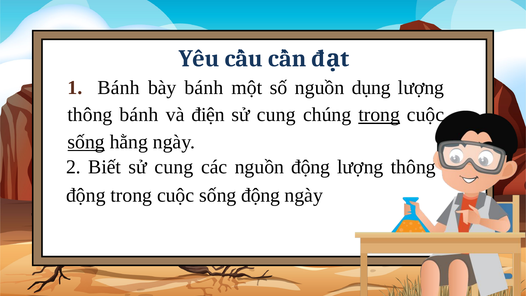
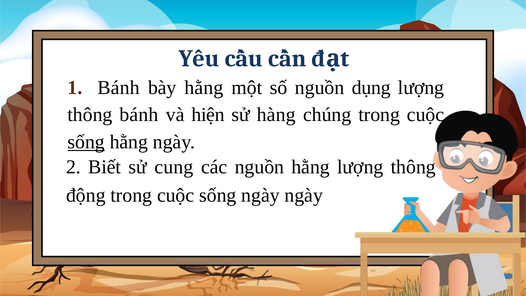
bày bánh: bánh -> hằng
điện: điện -> hiện
cung at (276, 115): cung -> hàng
trong at (379, 115) underline: present -> none
nguồn động: động -> hằng
sống động: động -> ngày
